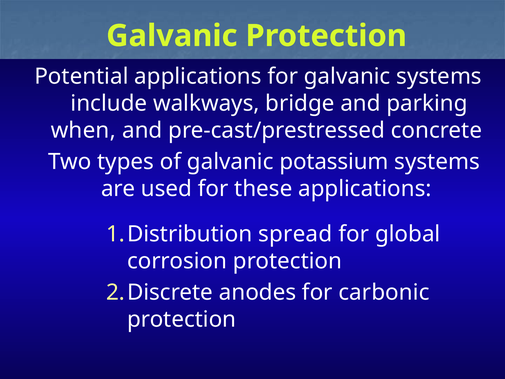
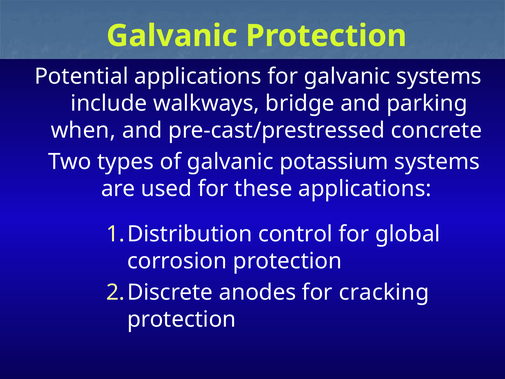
spread: spread -> control
carbonic: carbonic -> cracking
